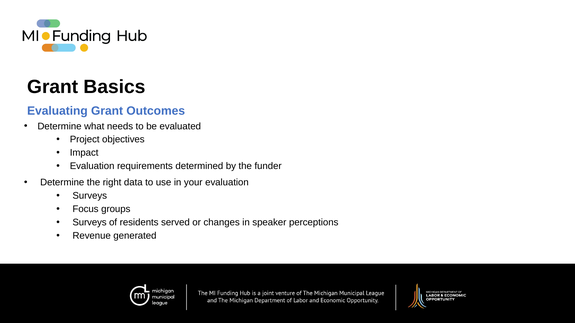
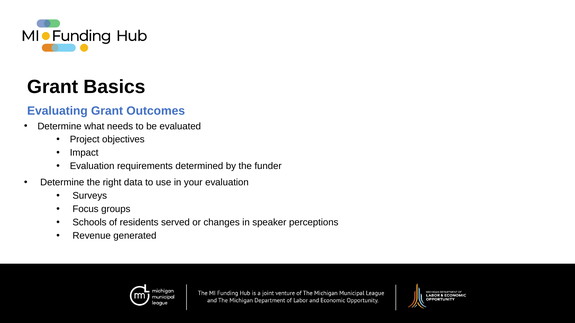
Surveys at (90, 223): Surveys -> Schools
